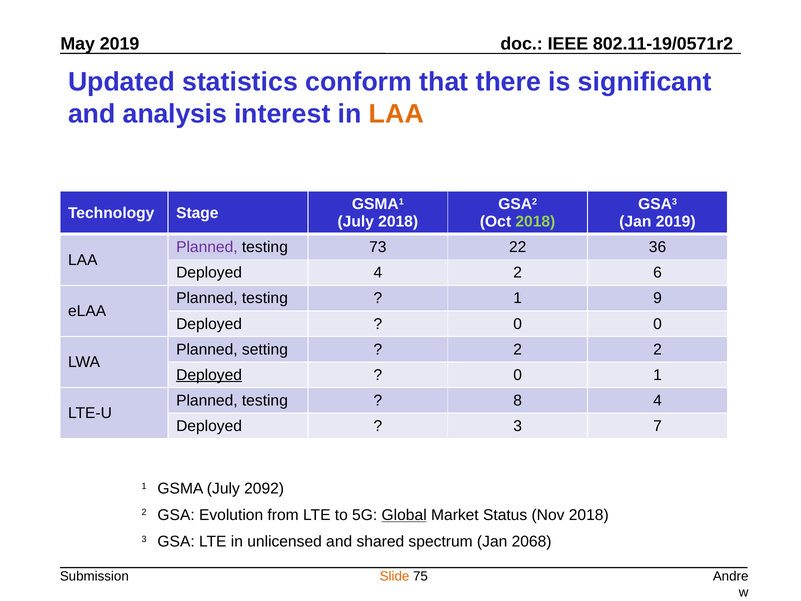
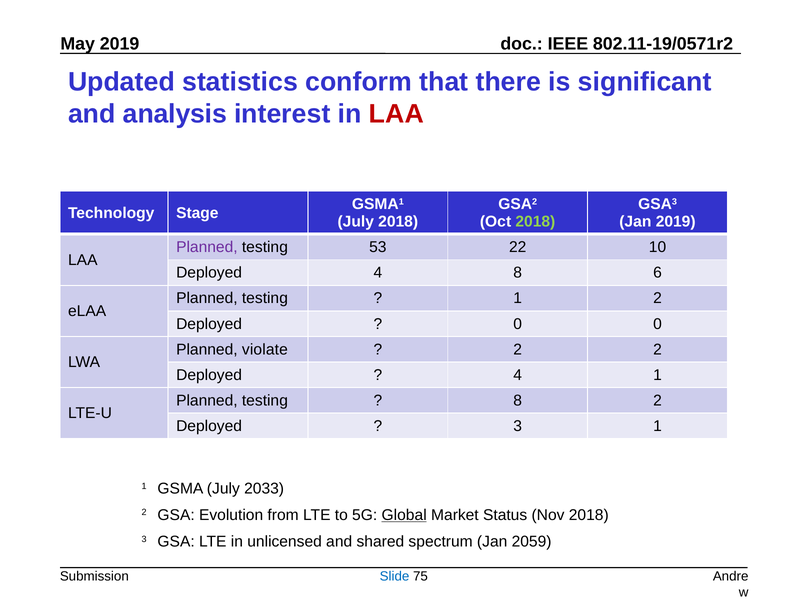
LAA at (396, 114) colour: orange -> red
73: 73 -> 53
36: 36 -> 10
4 2: 2 -> 8
1 9: 9 -> 2
setting: setting -> violate
Deployed at (209, 375) underline: present -> none
0 at (518, 375): 0 -> 4
8 4: 4 -> 2
3 7: 7 -> 1
2092: 2092 -> 2033
2068: 2068 -> 2059
Slide colour: orange -> blue
